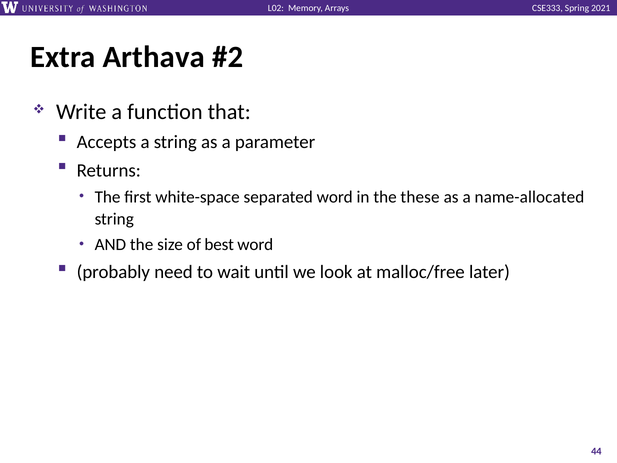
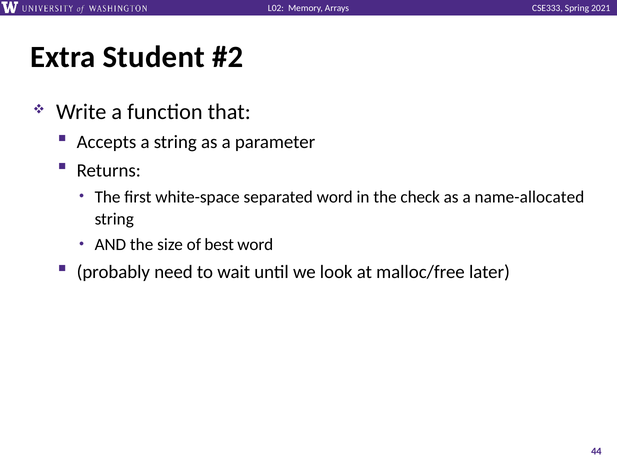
Arthava: Arthava -> Student
these: these -> check
